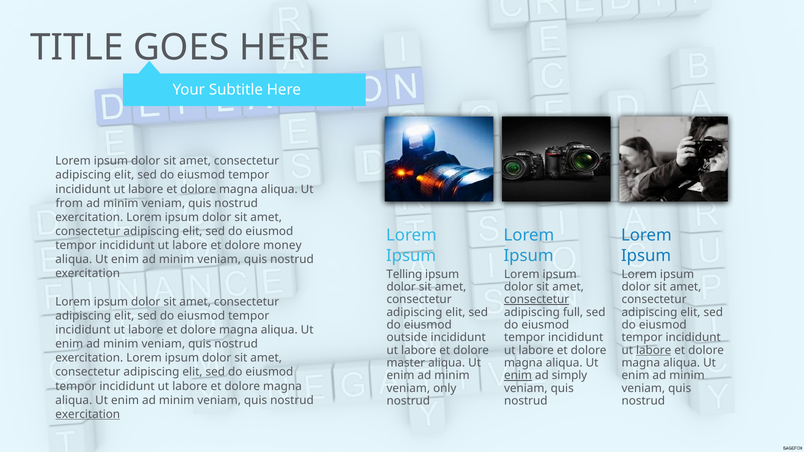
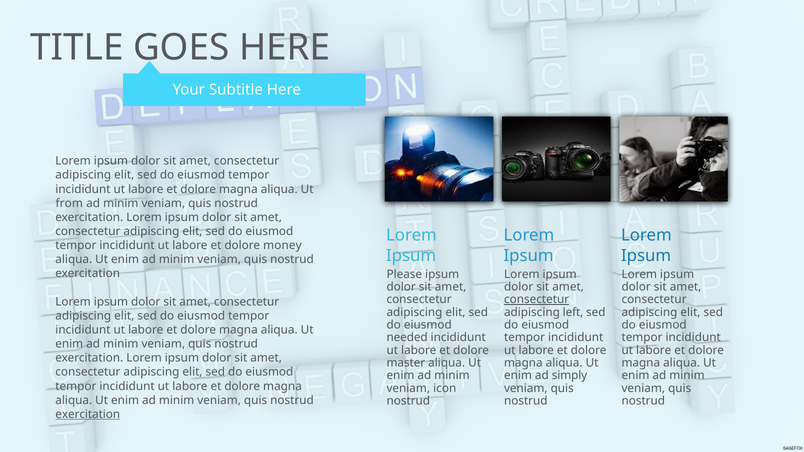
Telling: Telling -> Please
full: full -> left
outside: outside -> needed
labore at (654, 350) underline: present -> none
enim at (518, 376) underline: present -> none
only: only -> icon
